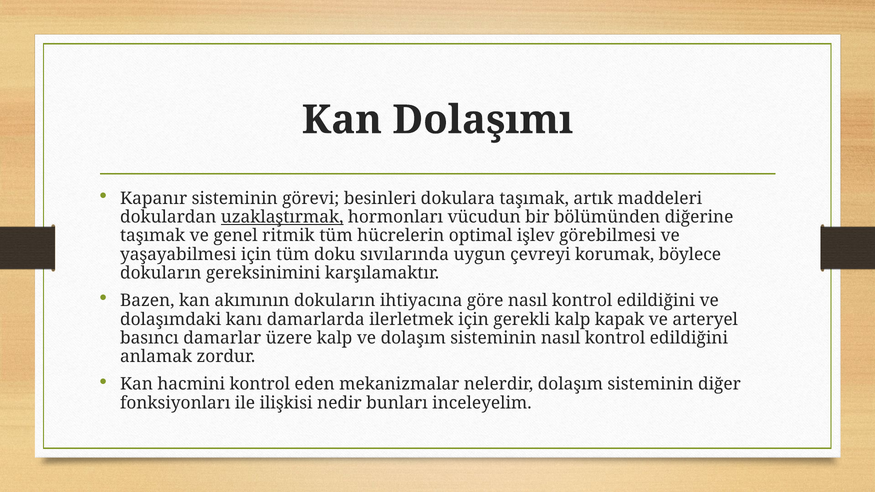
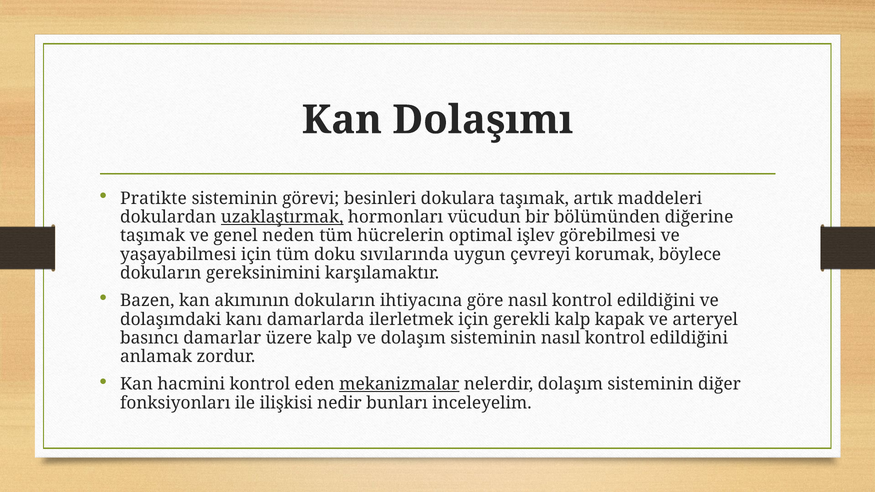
Kapanır: Kapanır -> Pratikte
ritmik: ritmik -> neden
mekanizmalar underline: none -> present
